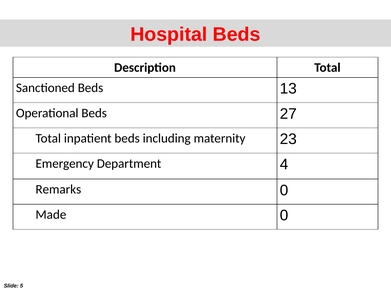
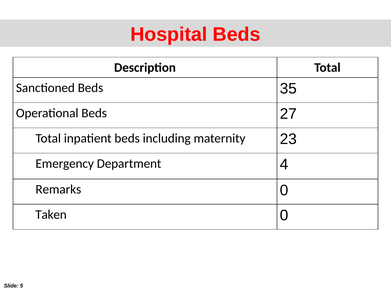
13: 13 -> 35
Made: Made -> Taken
